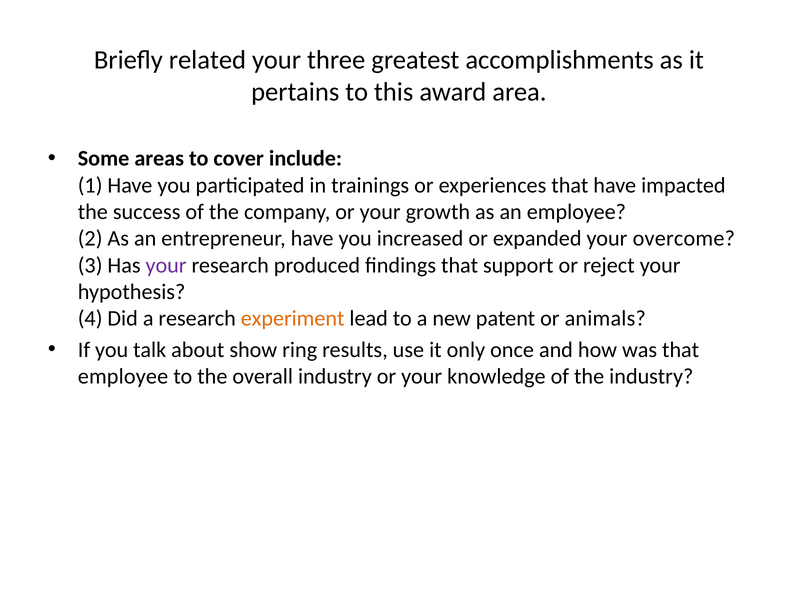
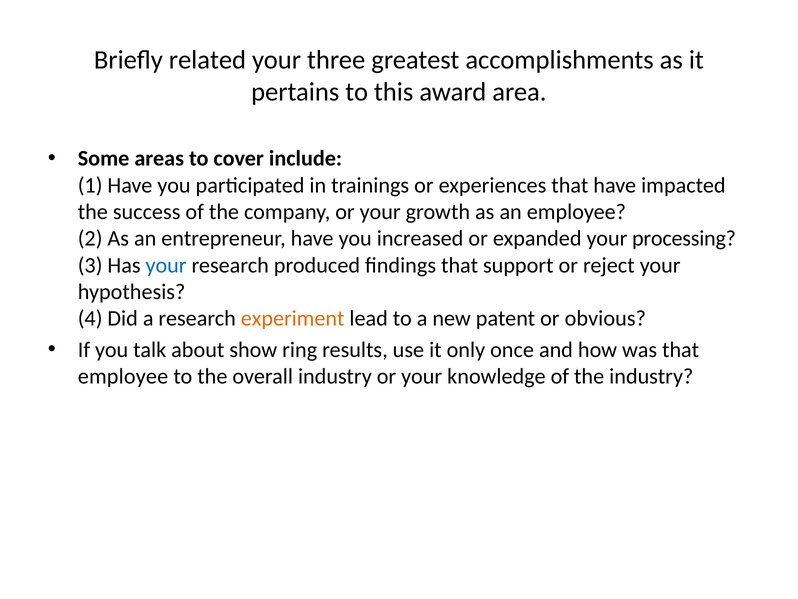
overcome: overcome -> processing
your at (166, 265) colour: purple -> blue
animals: animals -> obvious
